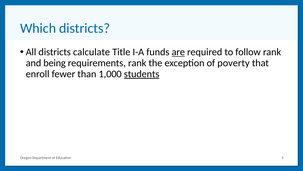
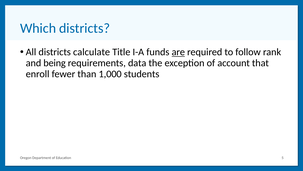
requirements rank: rank -> data
poverty: poverty -> account
students underline: present -> none
